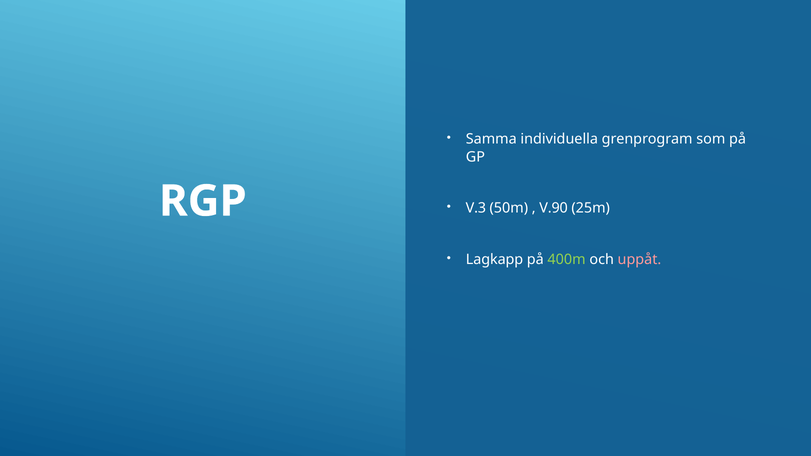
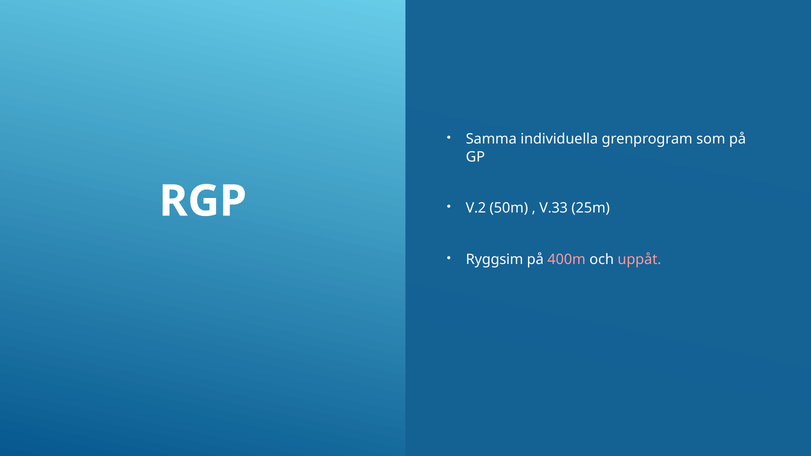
V.3: V.3 -> V.2
V.90: V.90 -> V.33
Lagkapp: Lagkapp -> Ryggsim
400m colour: light green -> pink
